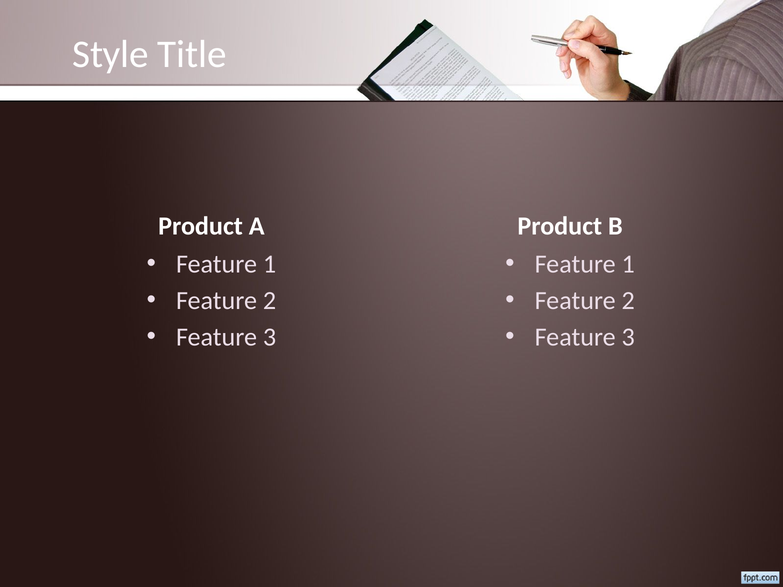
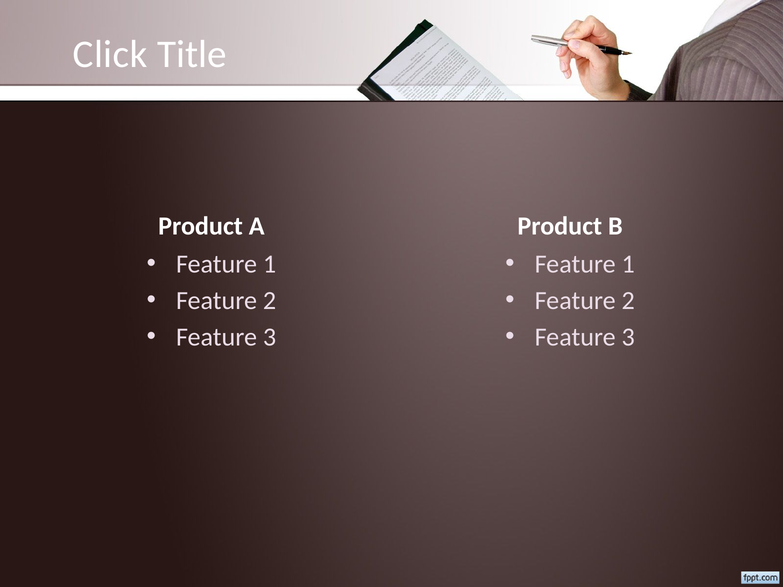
Style: Style -> Click
